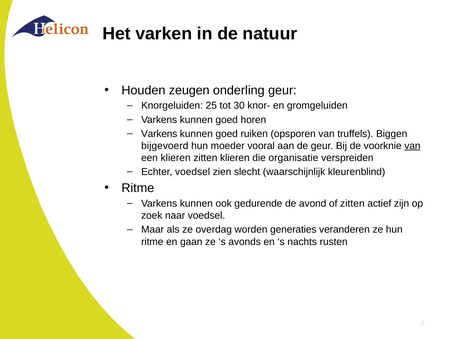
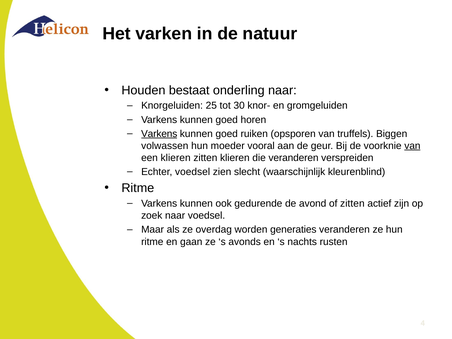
zeugen: zeugen -> bestaat
onderling geur: geur -> naar
Varkens at (159, 134) underline: none -> present
bijgevoerd: bijgevoerd -> volwassen
die organisatie: organisatie -> veranderen
